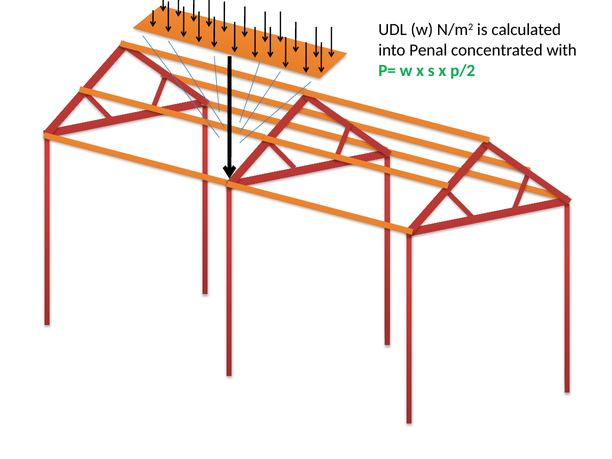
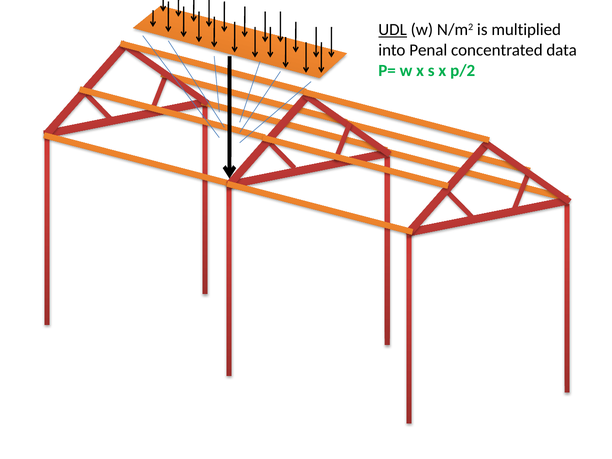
UDL underline: none -> present
calculated: calculated -> multiplied
with: with -> data
